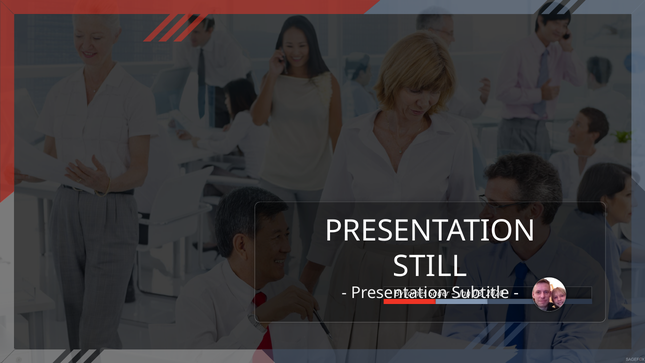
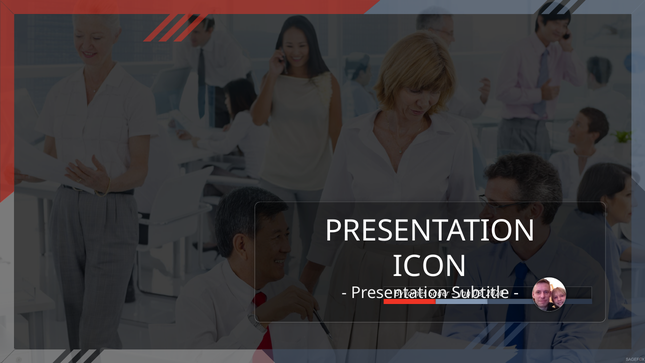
STILL: STILL -> ICON
